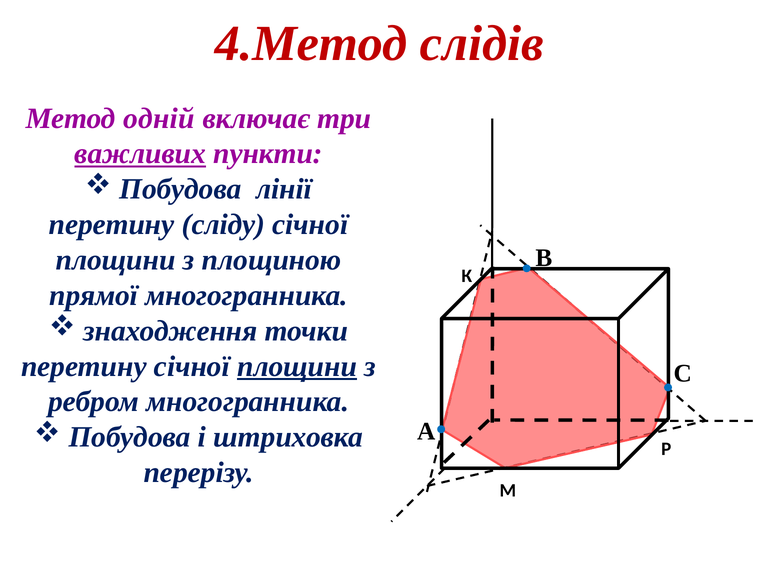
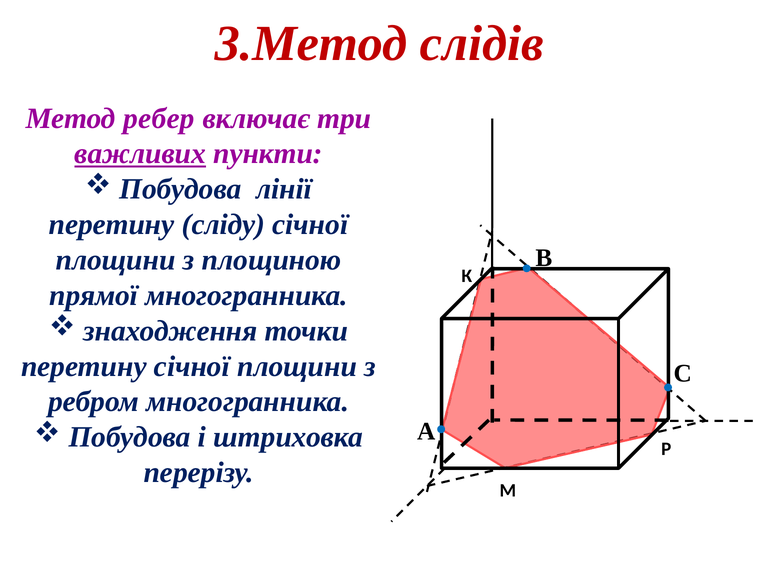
4.Метод: 4.Метод -> 3.Метод
одній: одній -> ребер
площини at (297, 366) underline: present -> none
